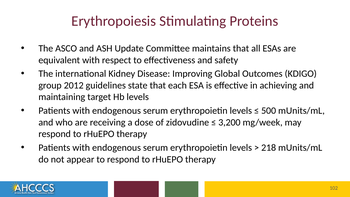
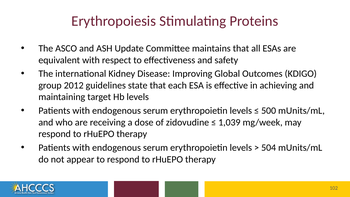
3,200: 3,200 -> 1,039
218: 218 -> 504
